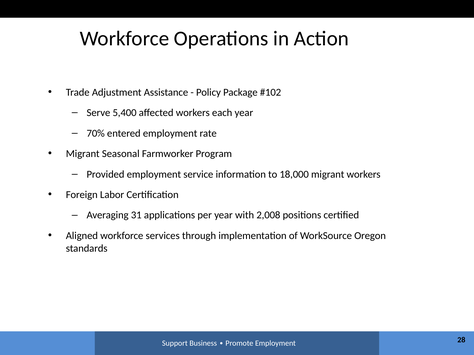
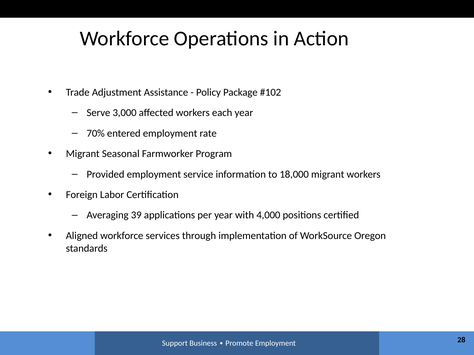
5,400: 5,400 -> 3,000
31: 31 -> 39
2,008: 2,008 -> 4,000
